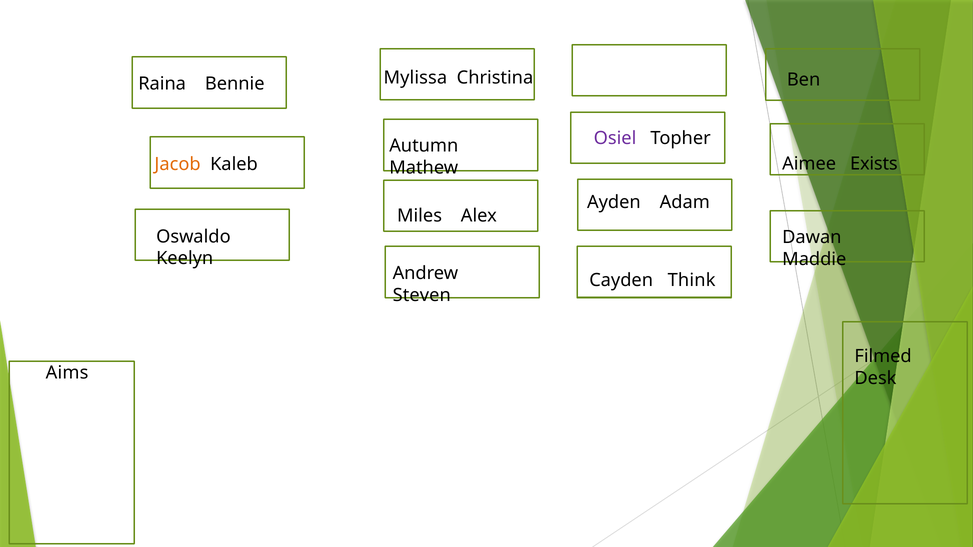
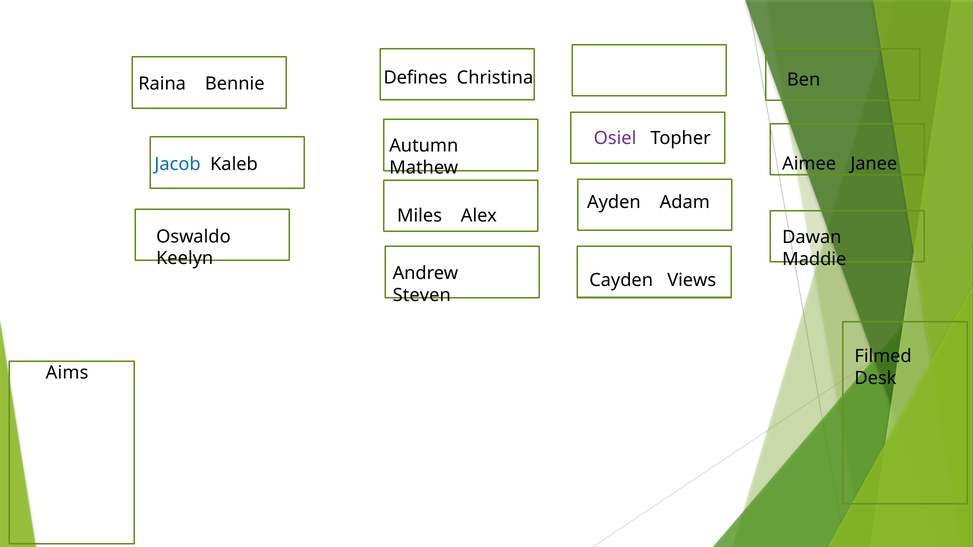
Mylissa: Mylissa -> Defines
Exists: Exists -> Janee
Jacob colour: orange -> blue
Think: Think -> Views
